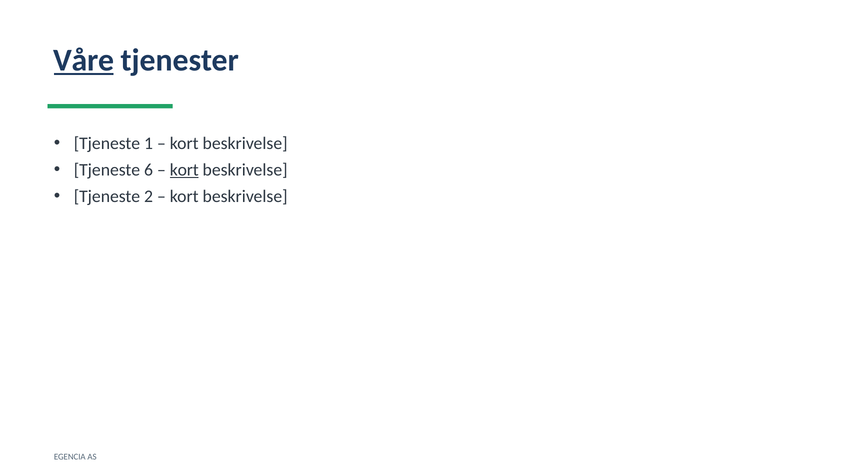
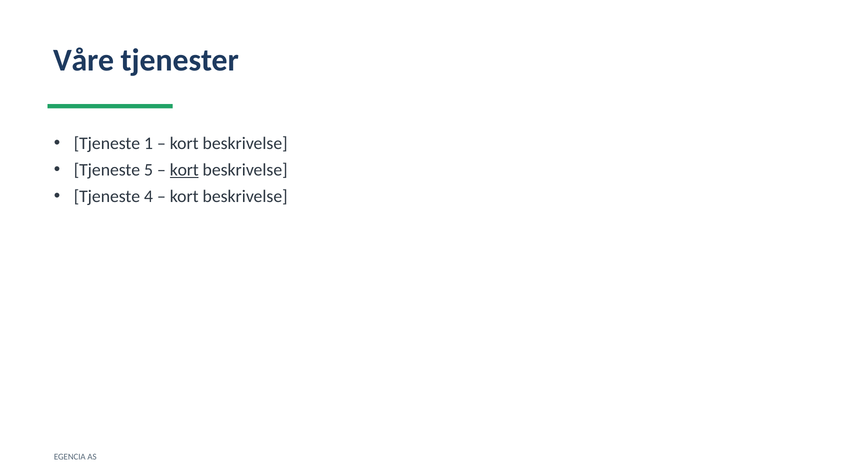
Våre underline: present -> none
6: 6 -> 5
2: 2 -> 4
